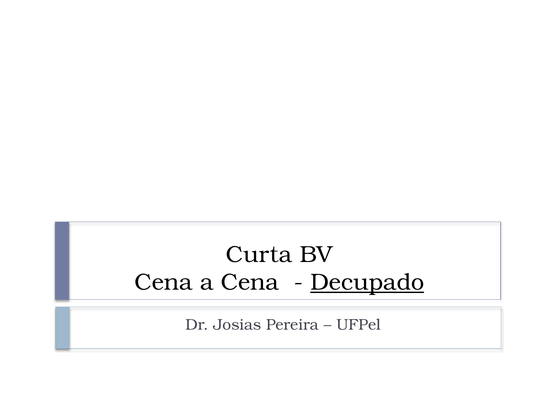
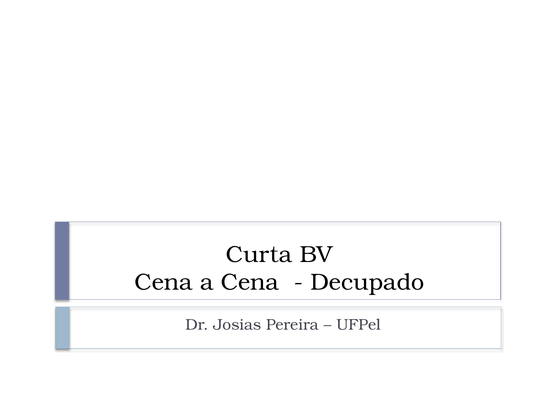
Decupado underline: present -> none
